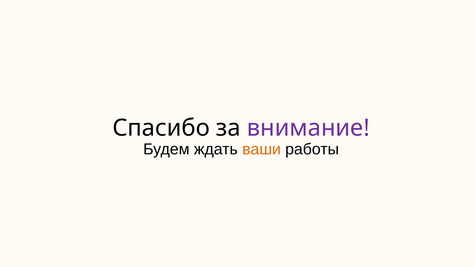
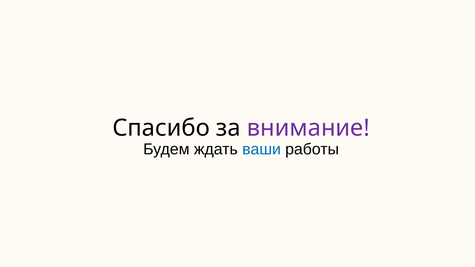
ваши colour: orange -> blue
